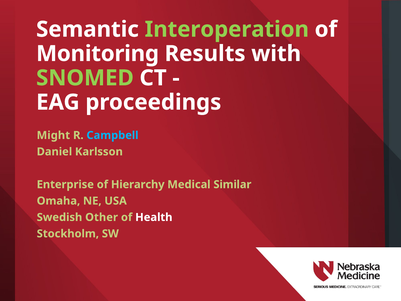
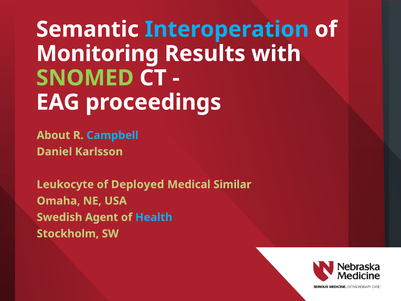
Interoperation colour: light green -> light blue
Might: Might -> About
Enterprise: Enterprise -> Leukocyte
Hierarchy: Hierarchy -> Deployed
Other: Other -> Agent
Health colour: white -> light blue
